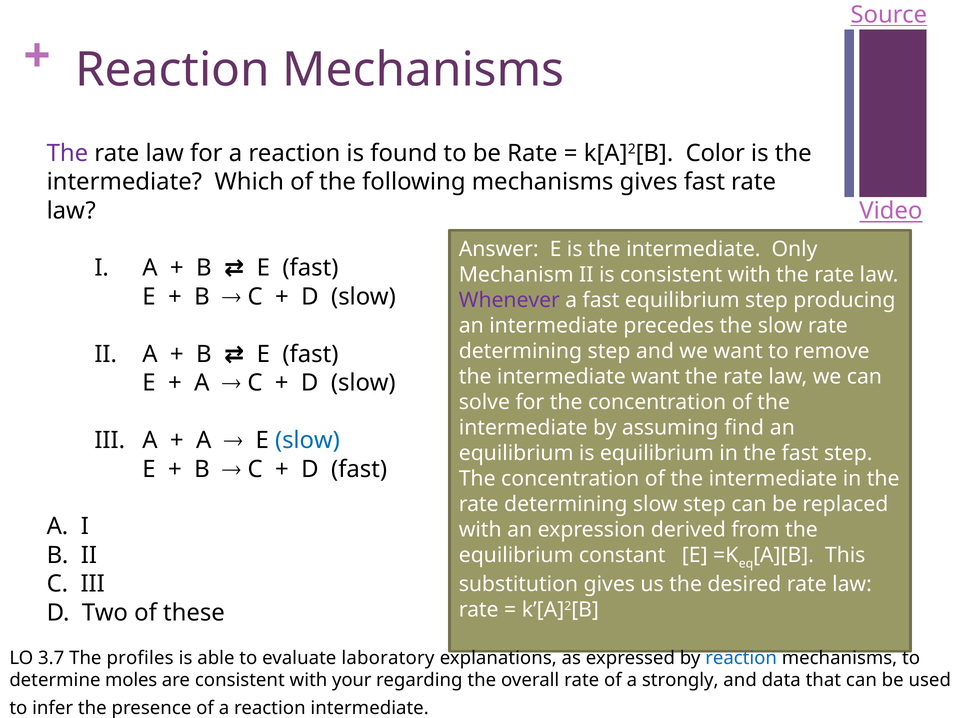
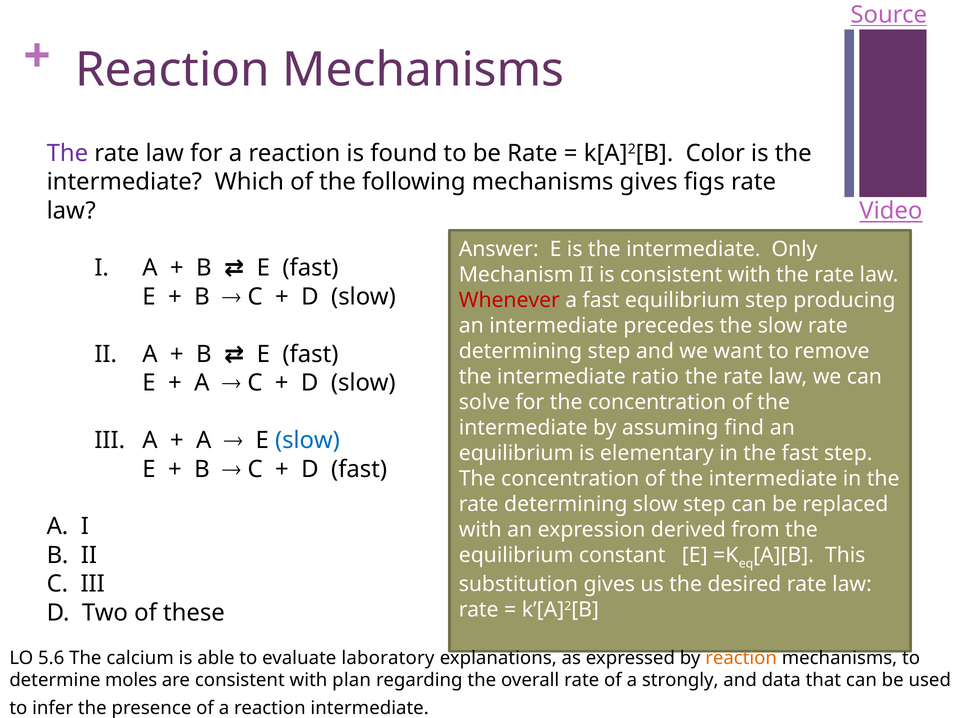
gives fast: fast -> figs
Whenever colour: purple -> red
intermediate want: want -> ratio
is equilibrium: equilibrium -> elementary
3.7: 3.7 -> 5.6
profiles: profiles -> calcium
reaction at (741, 658) colour: blue -> orange
your: your -> plan
